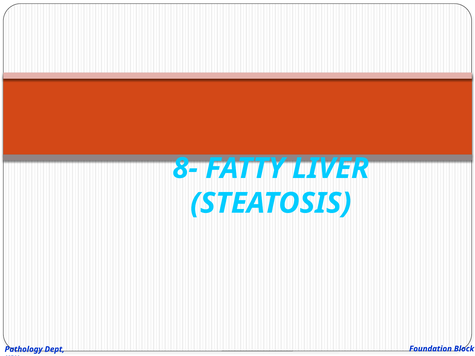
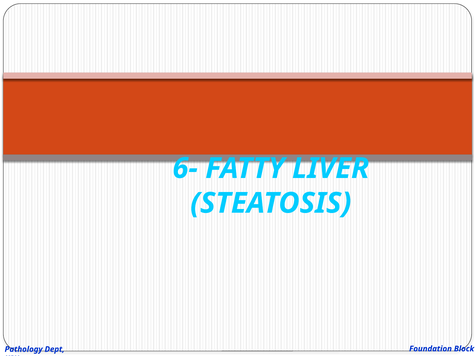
8-: 8- -> 6-
